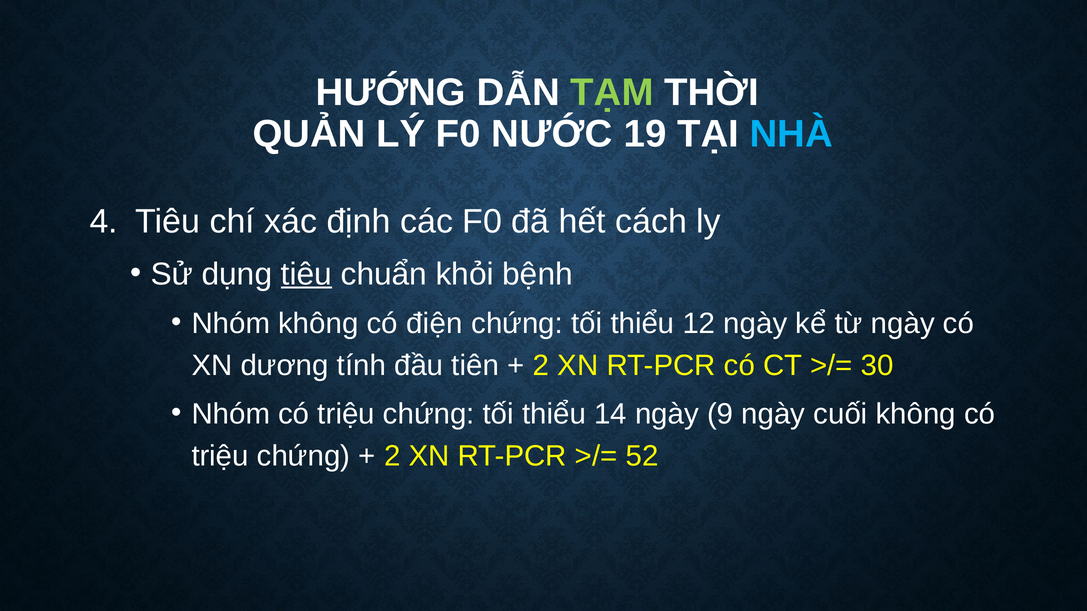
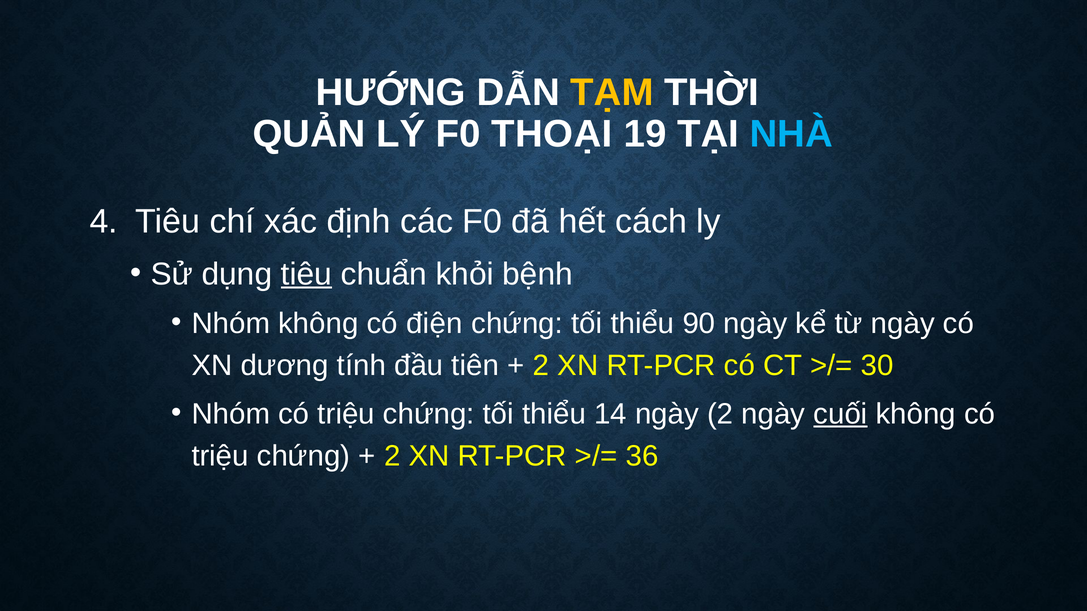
TẠM colour: light green -> yellow
NƯỚC: NƯỚC -> THOẠI
12: 12 -> 90
ngày 9: 9 -> 2
cuối underline: none -> present
52: 52 -> 36
